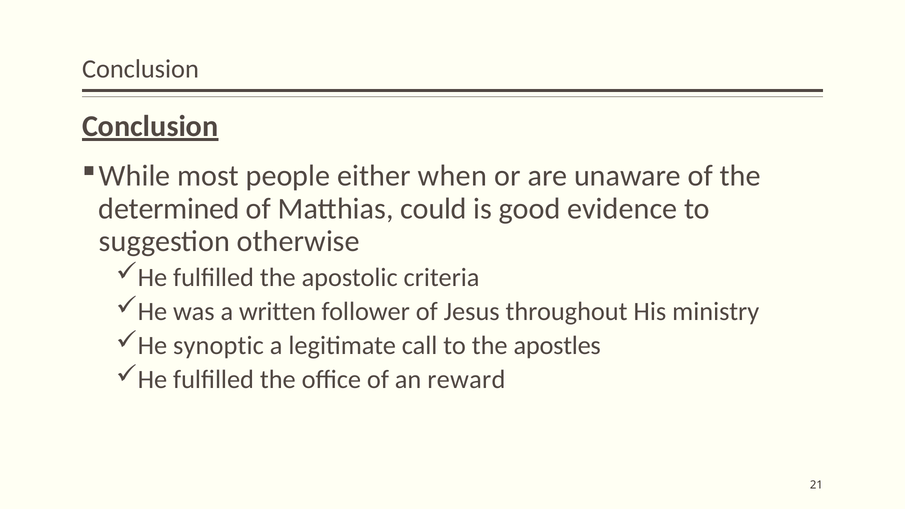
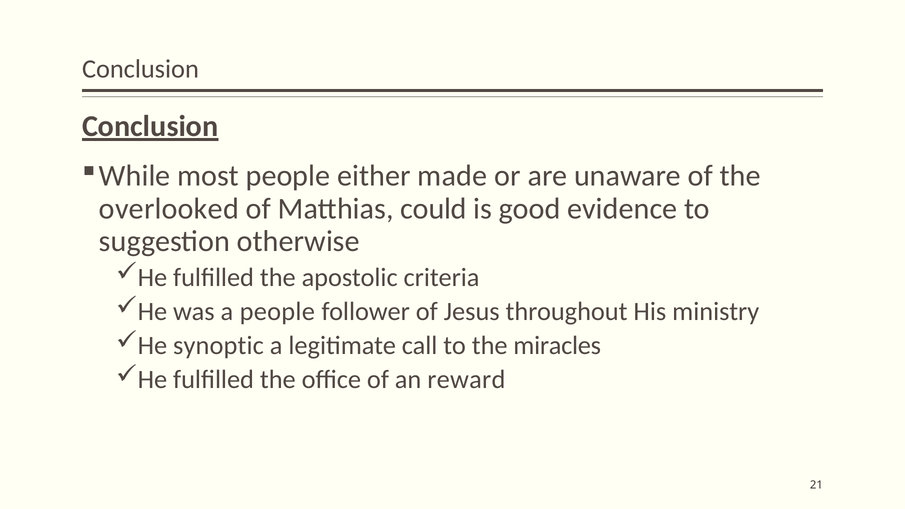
when: when -> made
determined: determined -> overlooked
a written: written -> people
apostles: apostles -> miracles
